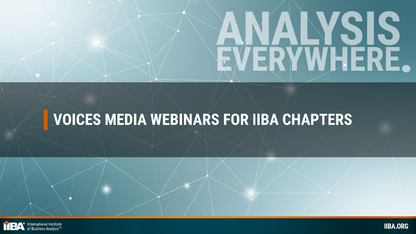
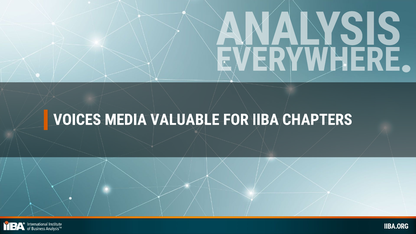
WEBINARS: WEBINARS -> VALUABLE
